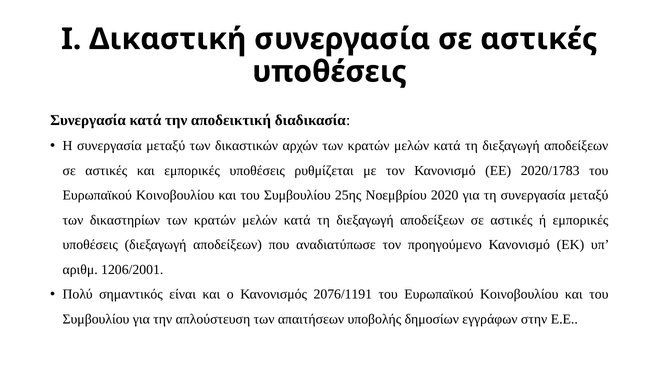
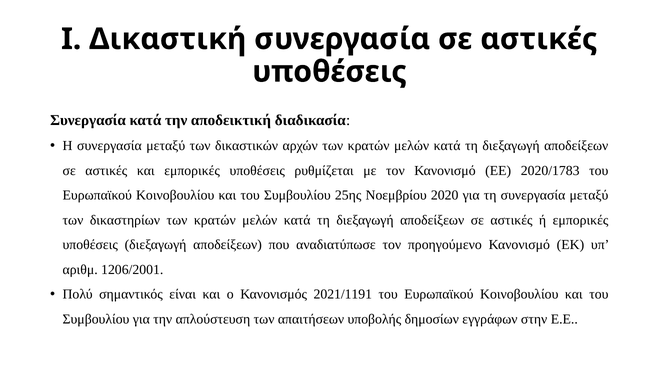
2076/1191: 2076/1191 -> 2021/1191
